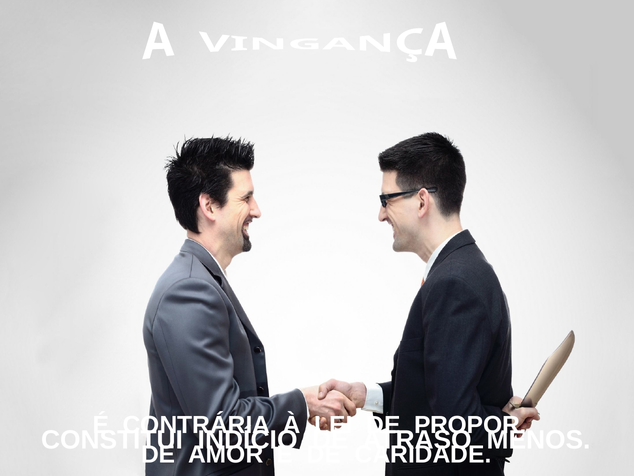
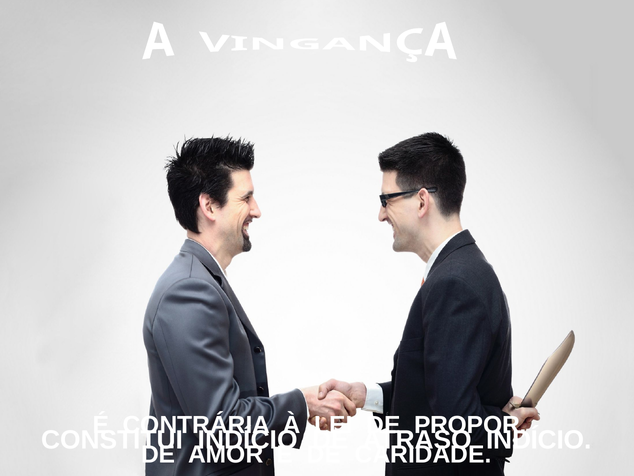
MENOS at (539, 440): MENOS -> INDÍCIO
